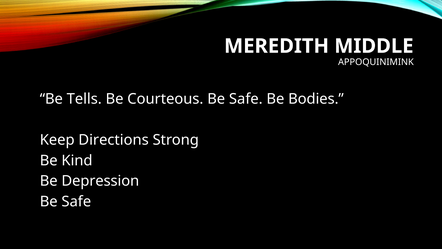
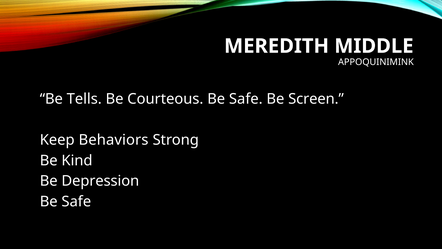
Bodies: Bodies -> Screen
Directions: Directions -> Behaviors
